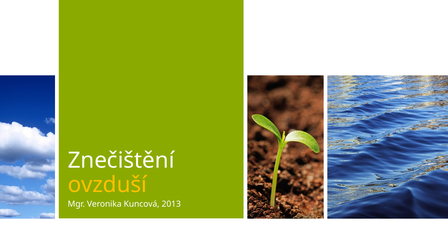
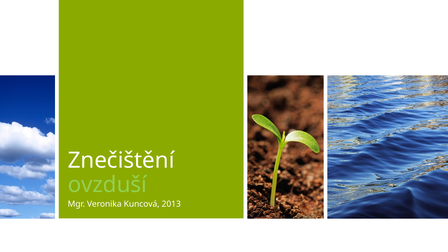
ovzduší colour: yellow -> light green
